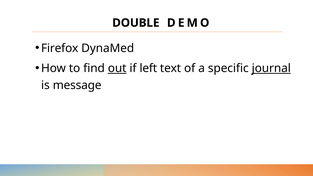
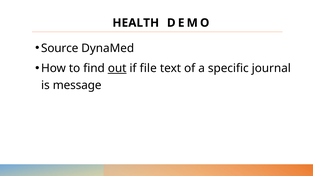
DOUBLE: DOUBLE -> HEALTH
Firefox: Firefox -> Source
left: left -> file
journal underline: present -> none
